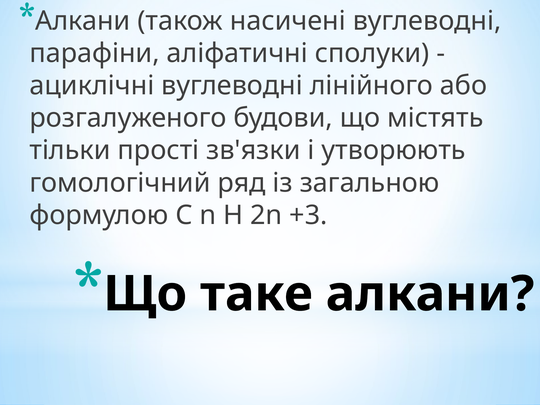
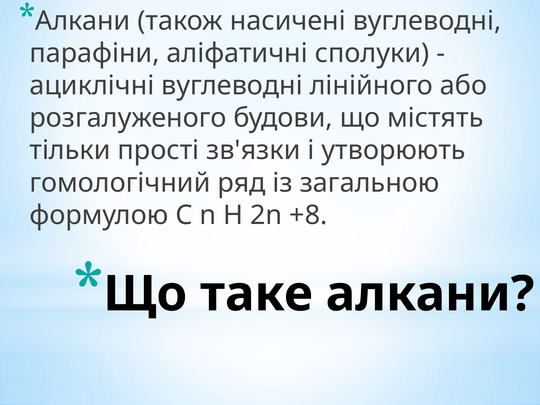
+3: +3 -> +8
